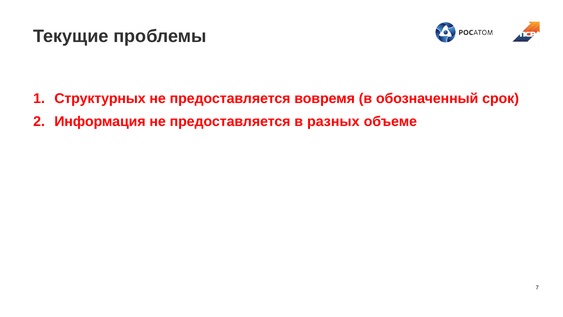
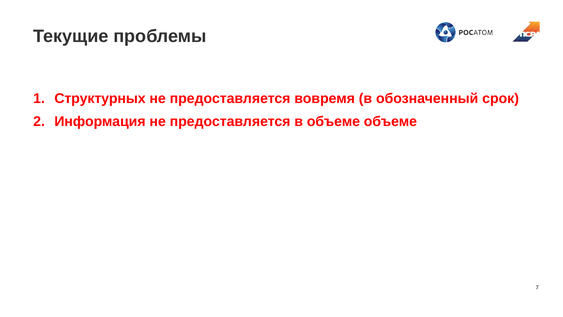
в разных: разных -> объеме
